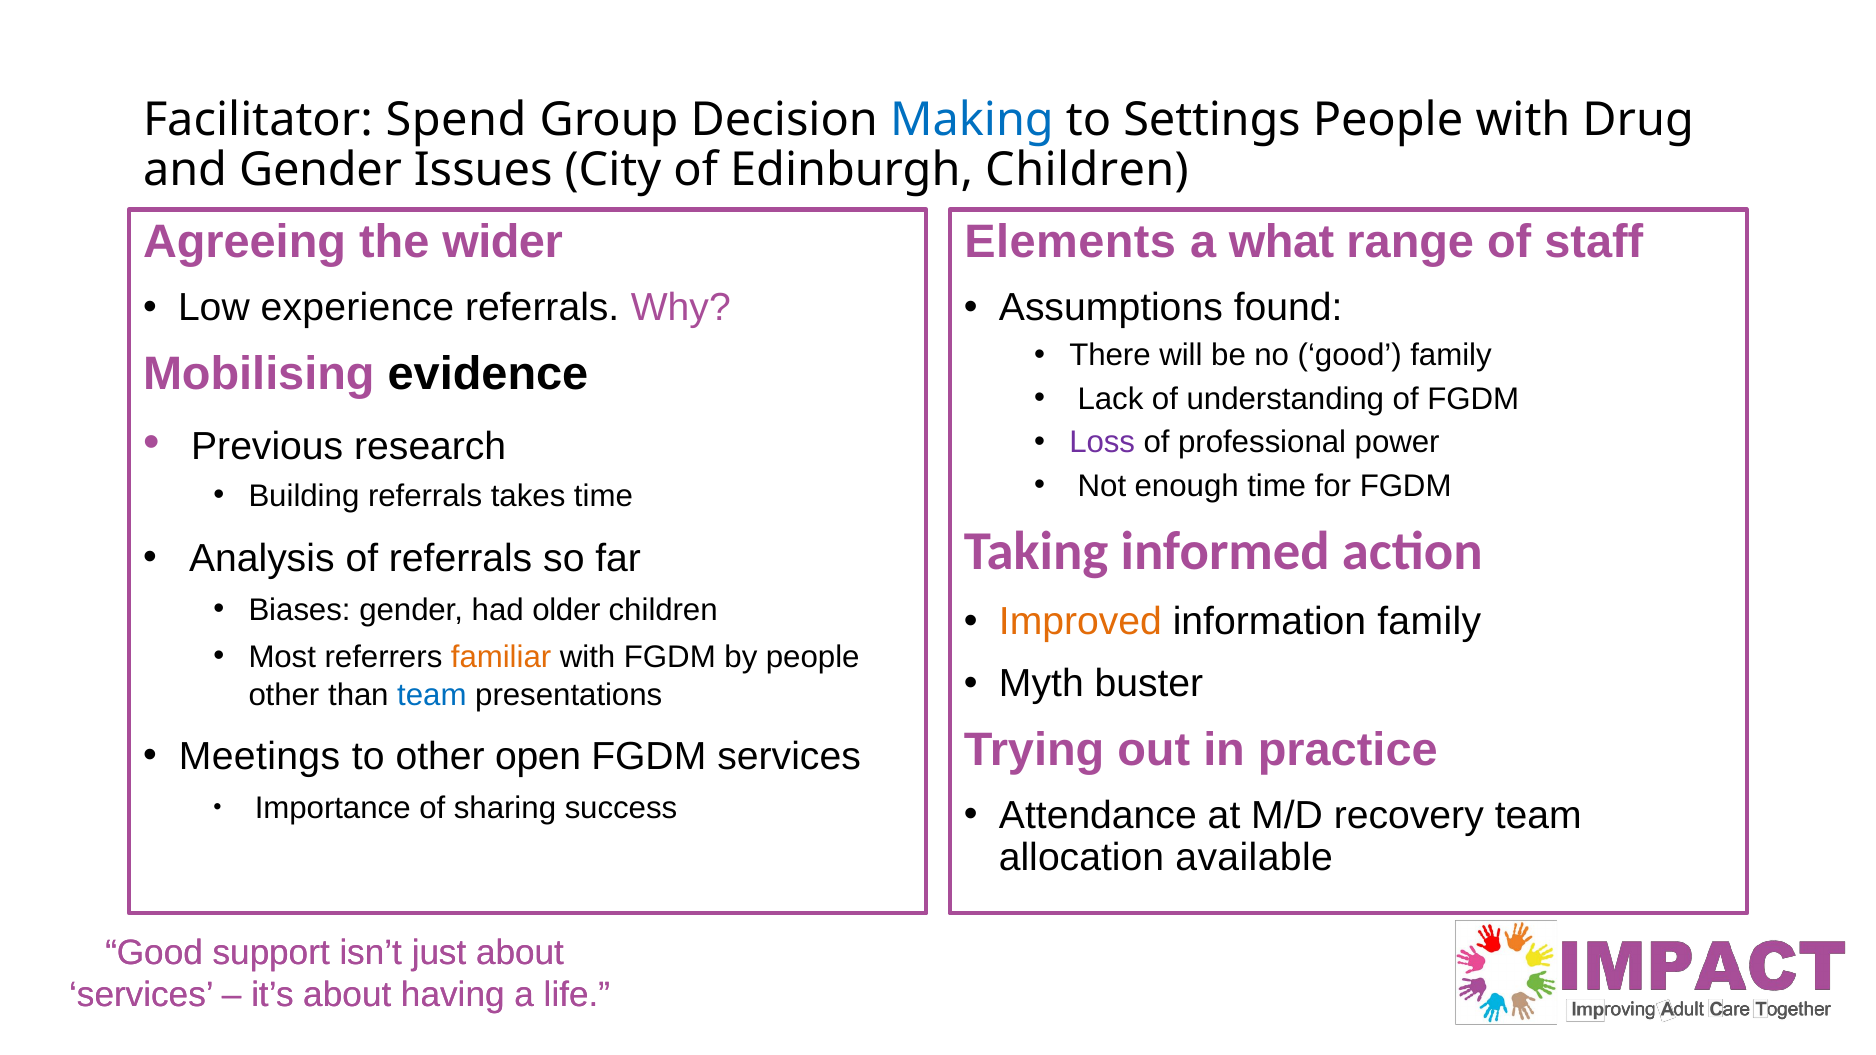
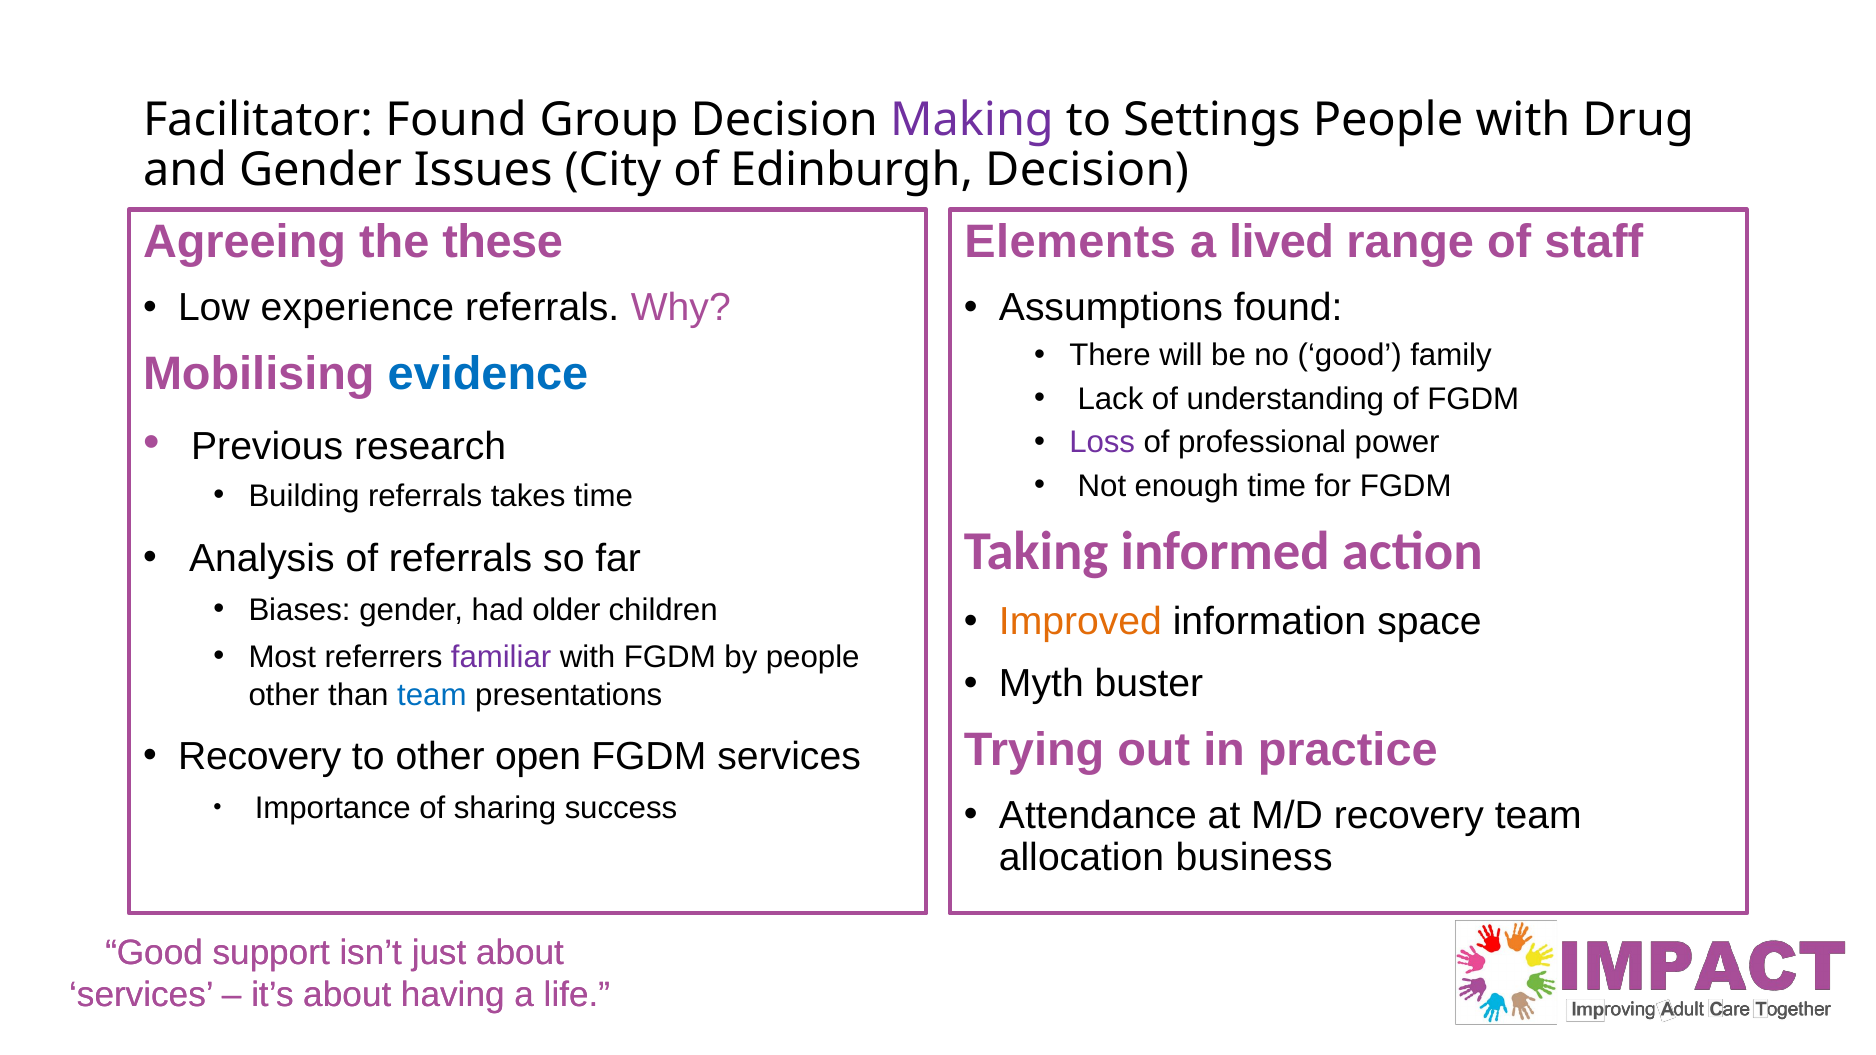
Facilitator Spend: Spend -> Found
Making colour: blue -> purple
Edinburgh Children: Children -> Decision
wider: wider -> these
what: what -> lived
evidence colour: black -> blue
information family: family -> space
familiar colour: orange -> purple
Meetings at (260, 757): Meetings -> Recovery
available: available -> business
